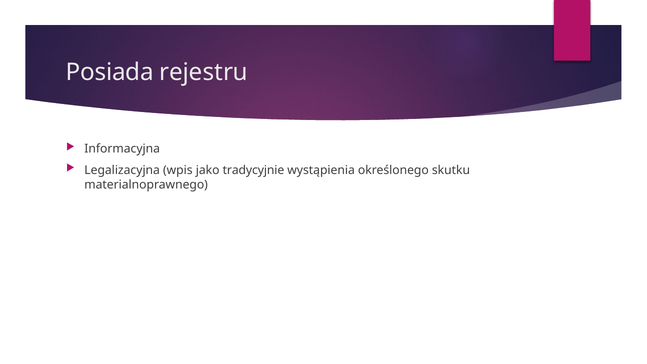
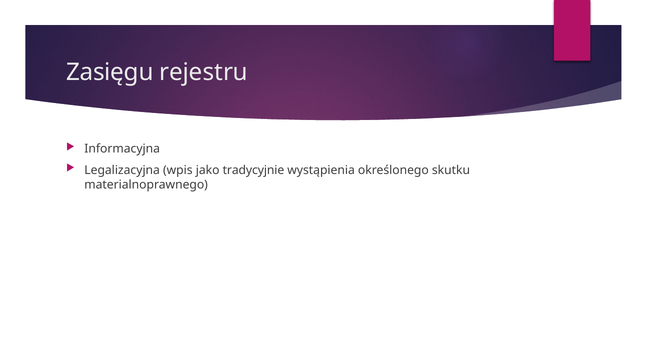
Posiada: Posiada -> Zasięgu
